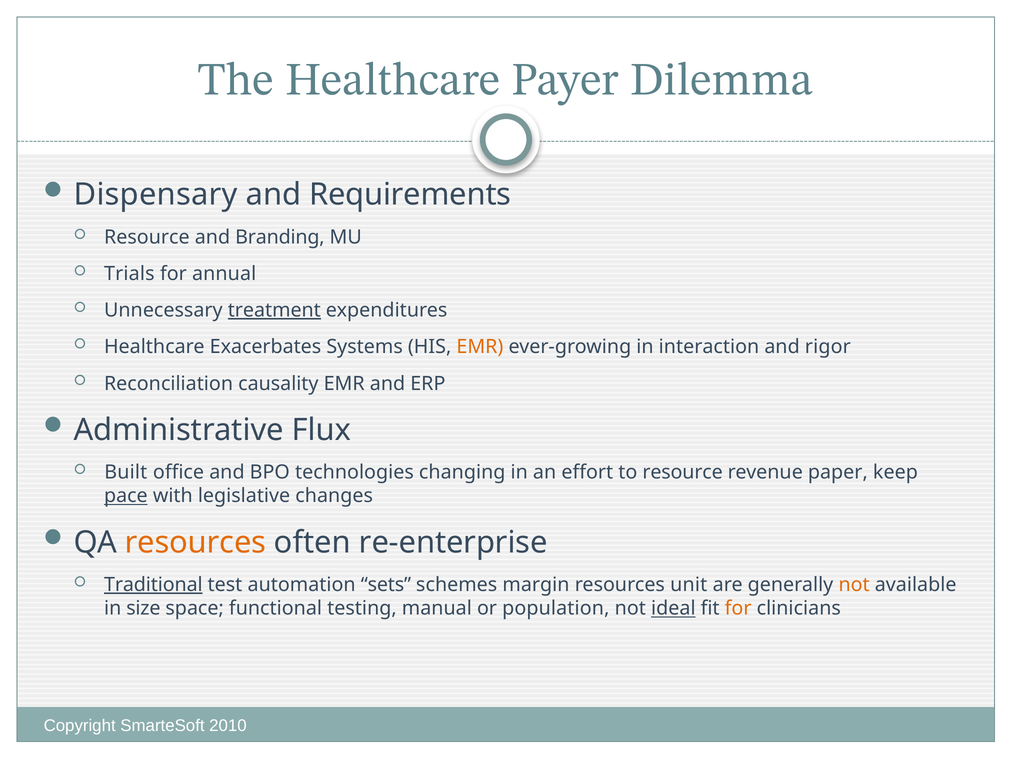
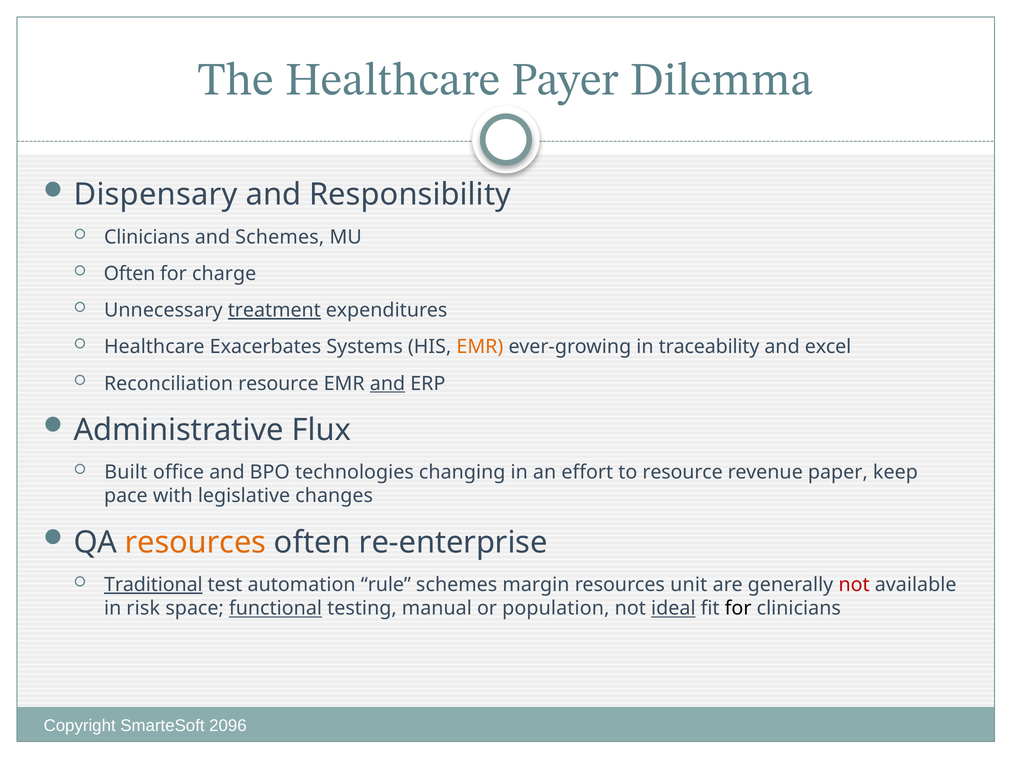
Requirements: Requirements -> Responsibility
Resource at (147, 237): Resource -> Clinicians
and Branding: Branding -> Schemes
Trials at (129, 274): Trials -> Often
annual: annual -> charge
interaction: interaction -> traceability
rigor: rigor -> excel
Reconciliation causality: causality -> resource
and at (388, 384) underline: none -> present
pace underline: present -> none
sets: sets -> rule
not at (854, 585) colour: orange -> red
size: size -> risk
functional underline: none -> present
for at (738, 608) colour: orange -> black
2010: 2010 -> 2096
